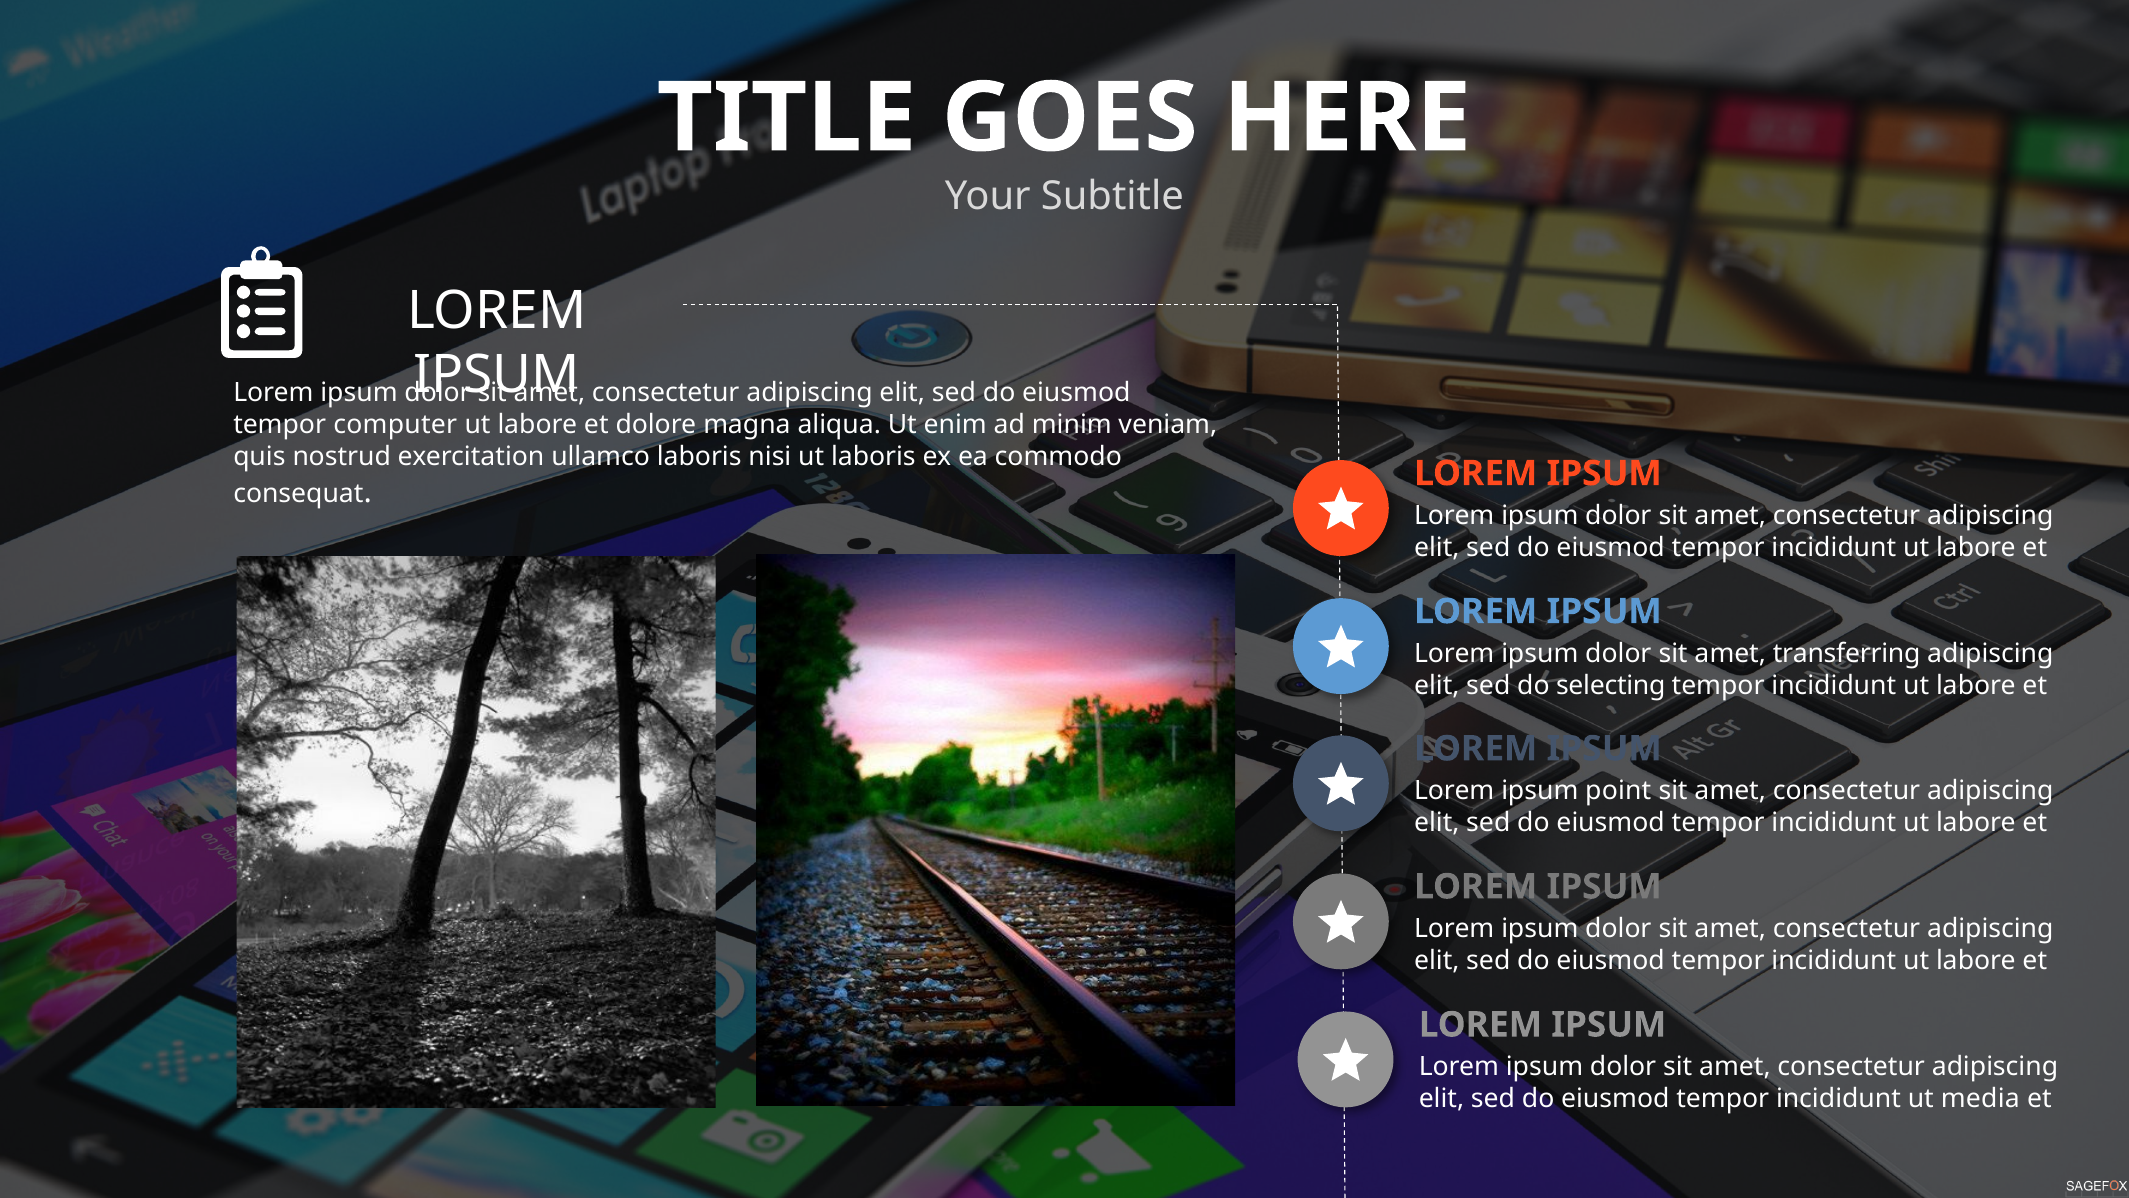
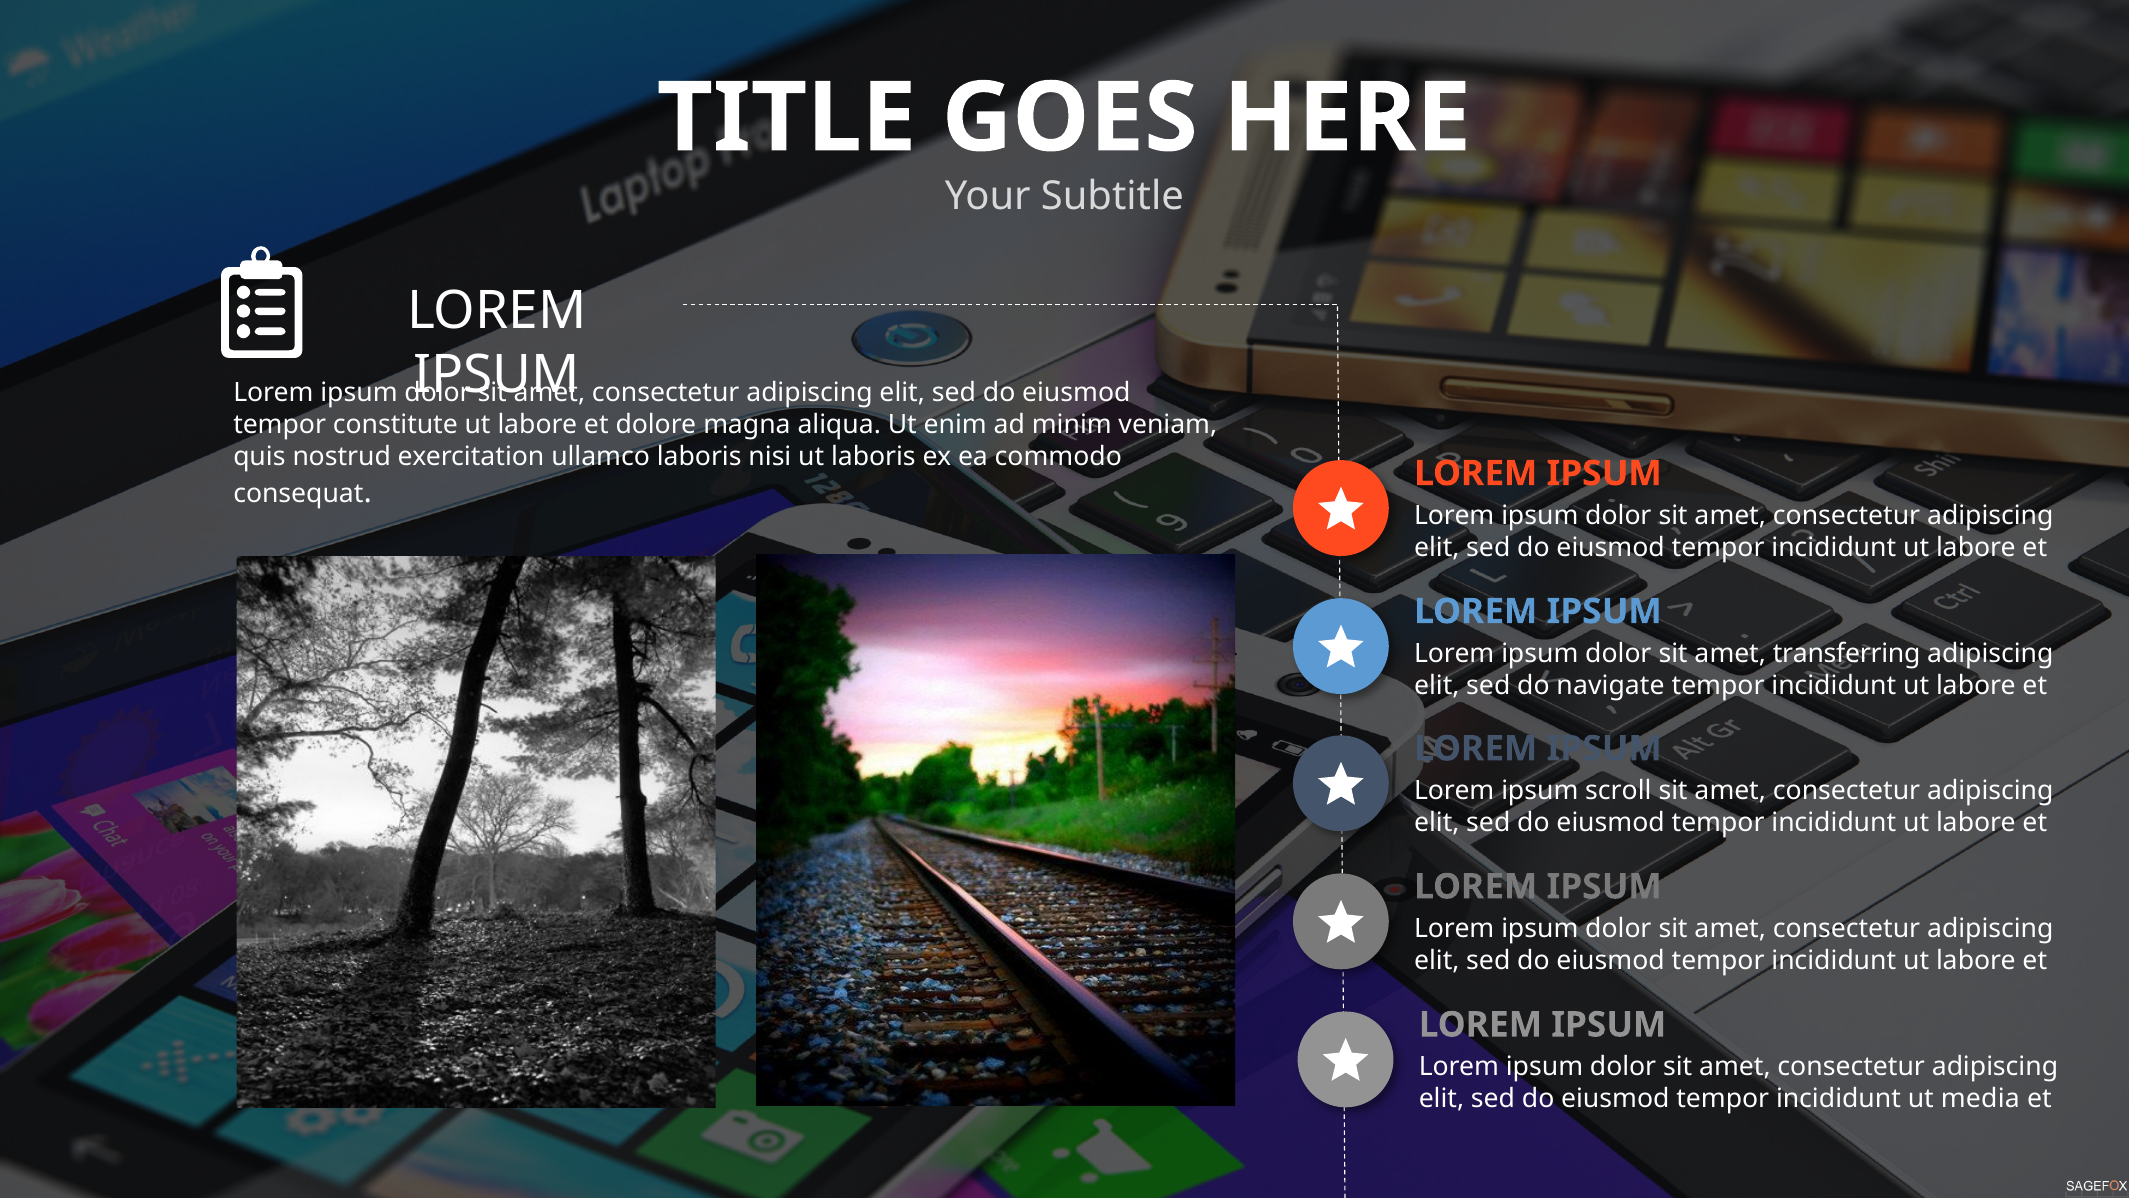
computer: computer -> constitute
selecting: selecting -> navigate
point: point -> scroll
